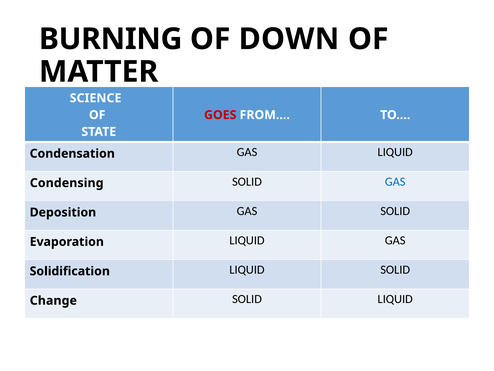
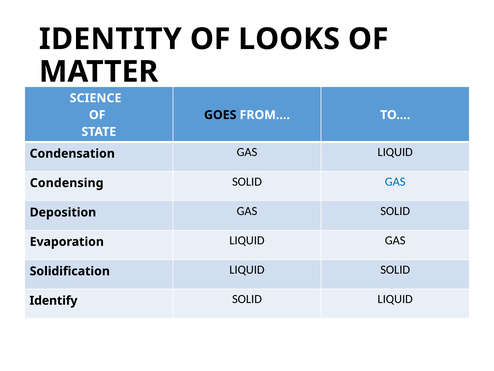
BURNING: BURNING -> IDENTITY
DOWN: DOWN -> LOOKS
GOES colour: red -> black
Change: Change -> Identify
